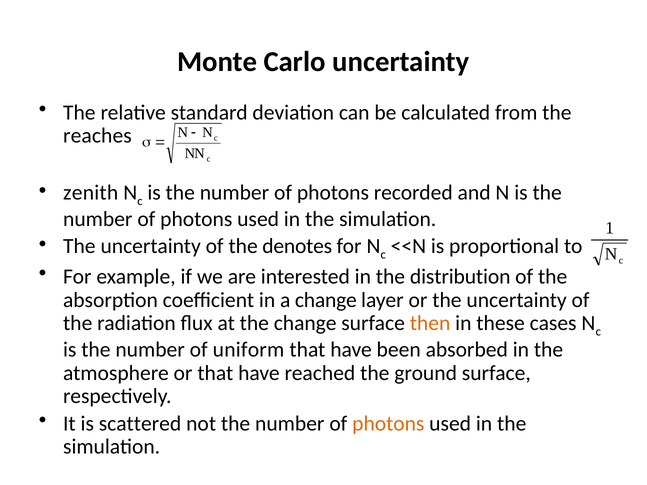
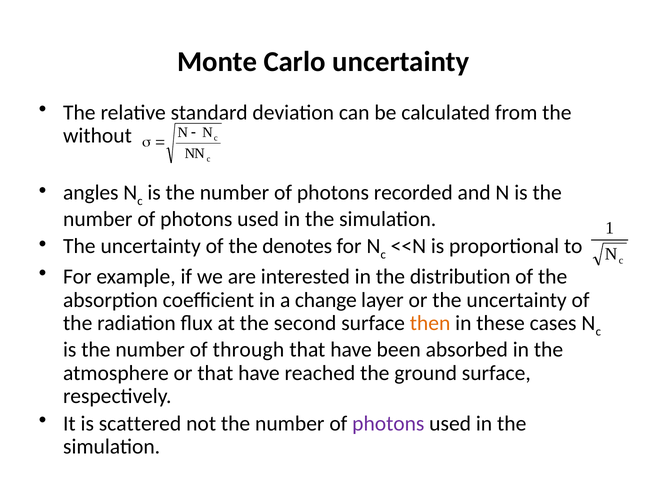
reaches: reaches -> without
zenith: zenith -> angles
the change: change -> second
uniform: uniform -> through
photons at (388, 424) colour: orange -> purple
